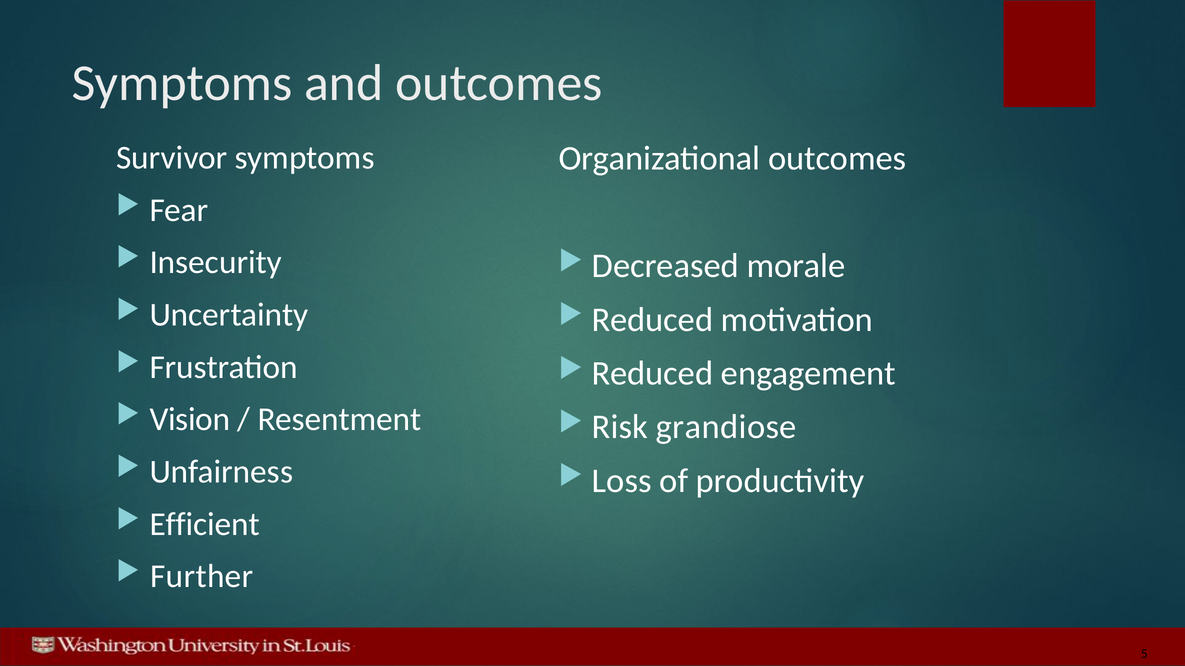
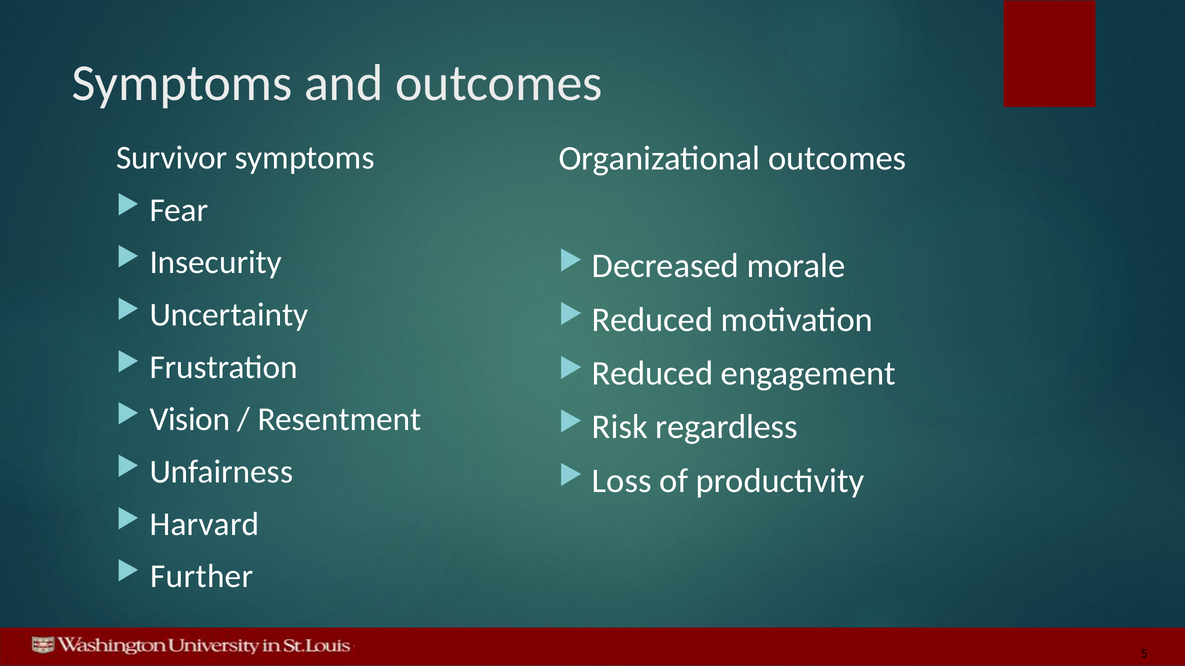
grandiose: grandiose -> regardless
Efficient: Efficient -> Harvard
